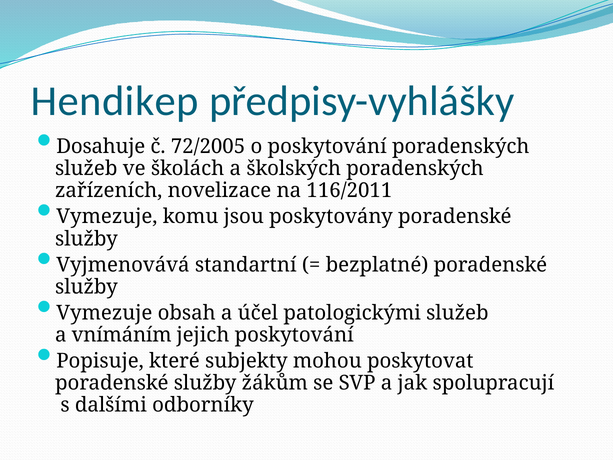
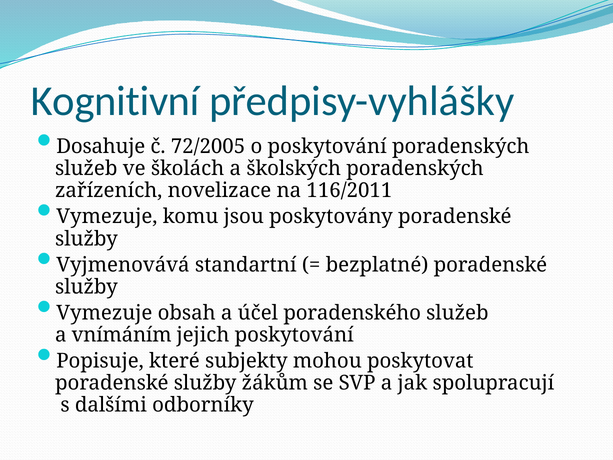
Hendikep: Hendikep -> Kognitivní
patologickými: patologickými -> poradenského
